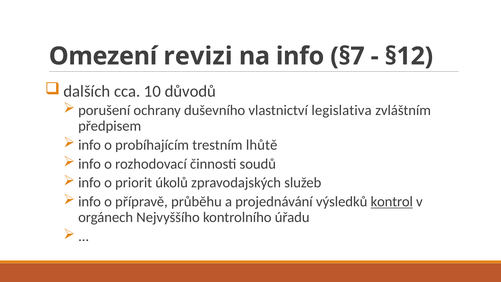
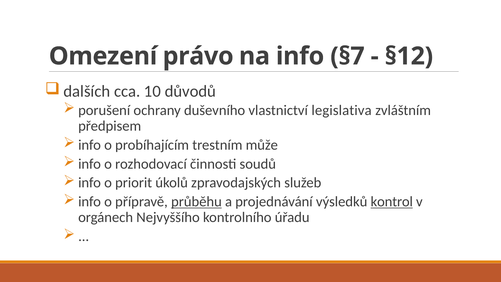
revizi: revizi -> právo
lhůtě: lhůtě -> může
průběhu underline: none -> present
